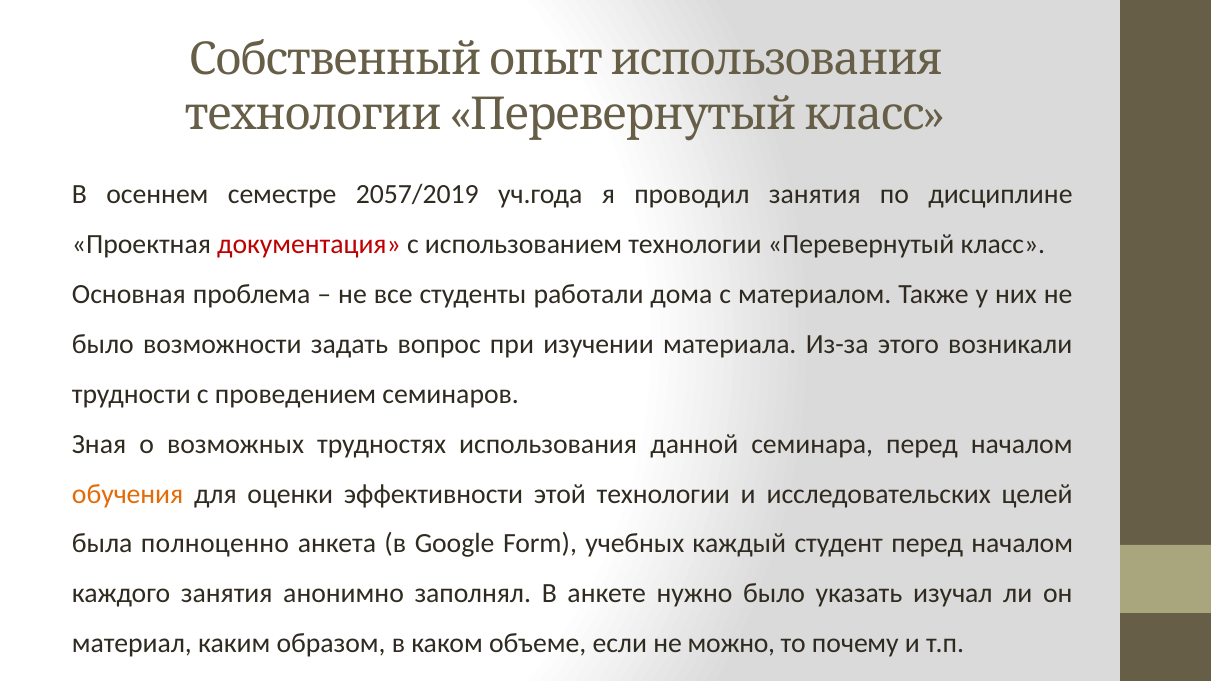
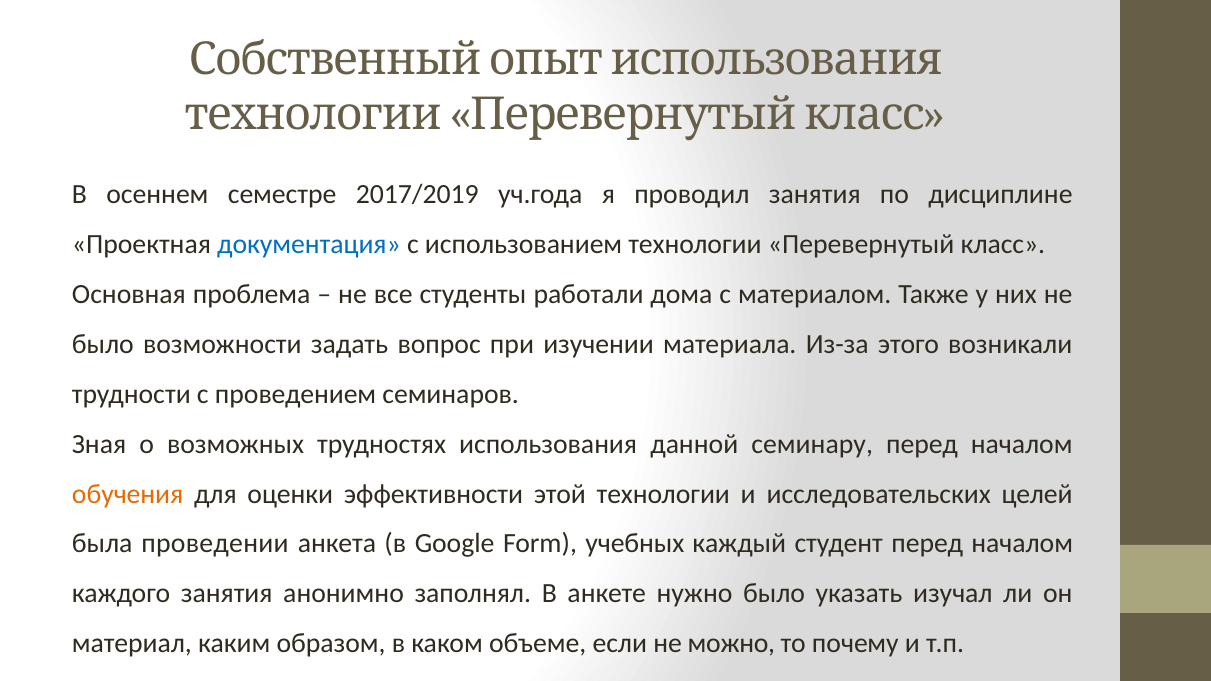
2057/2019: 2057/2019 -> 2017/2019
документация colour: red -> blue
семинара: семинара -> семинару
полноценно: полноценно -> проведении
